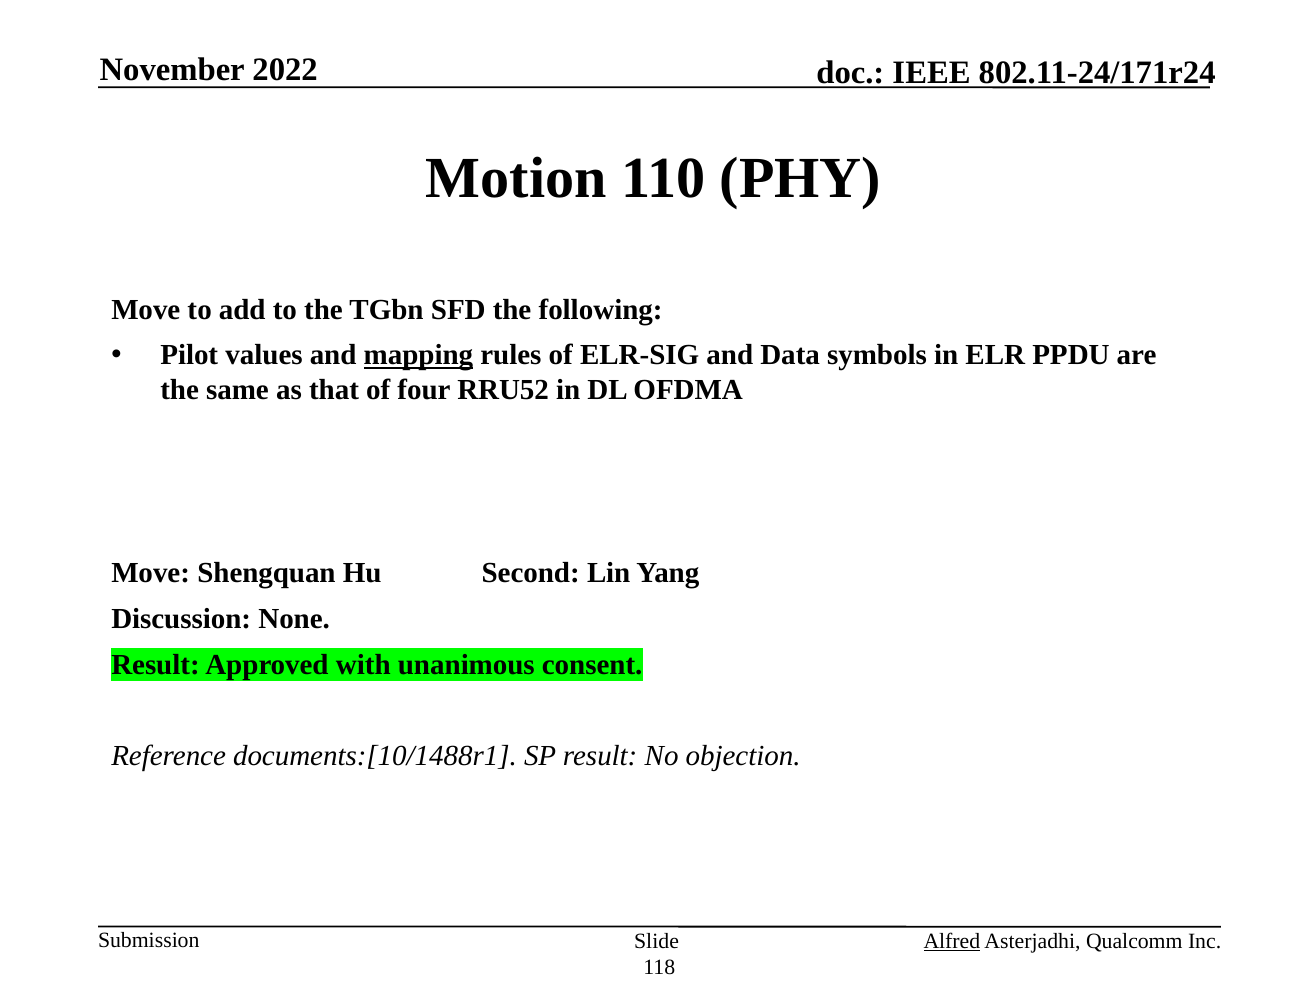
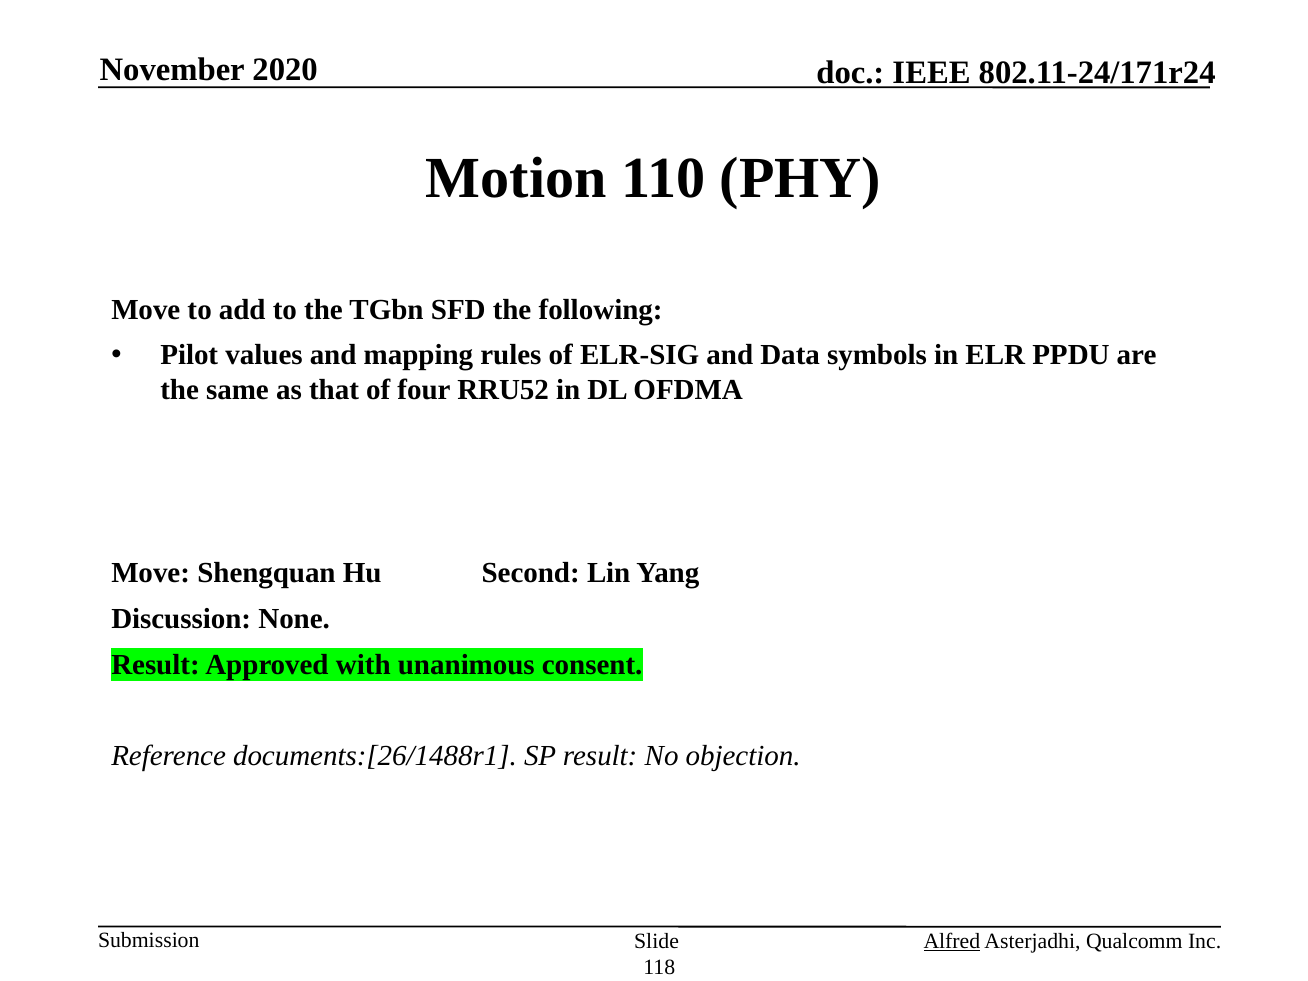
2022: 2022 -> 2020
mapping underline: present -> none
documents:[10/1488r1: documents:[10/1488r1 -> documents:[26/1488r1
